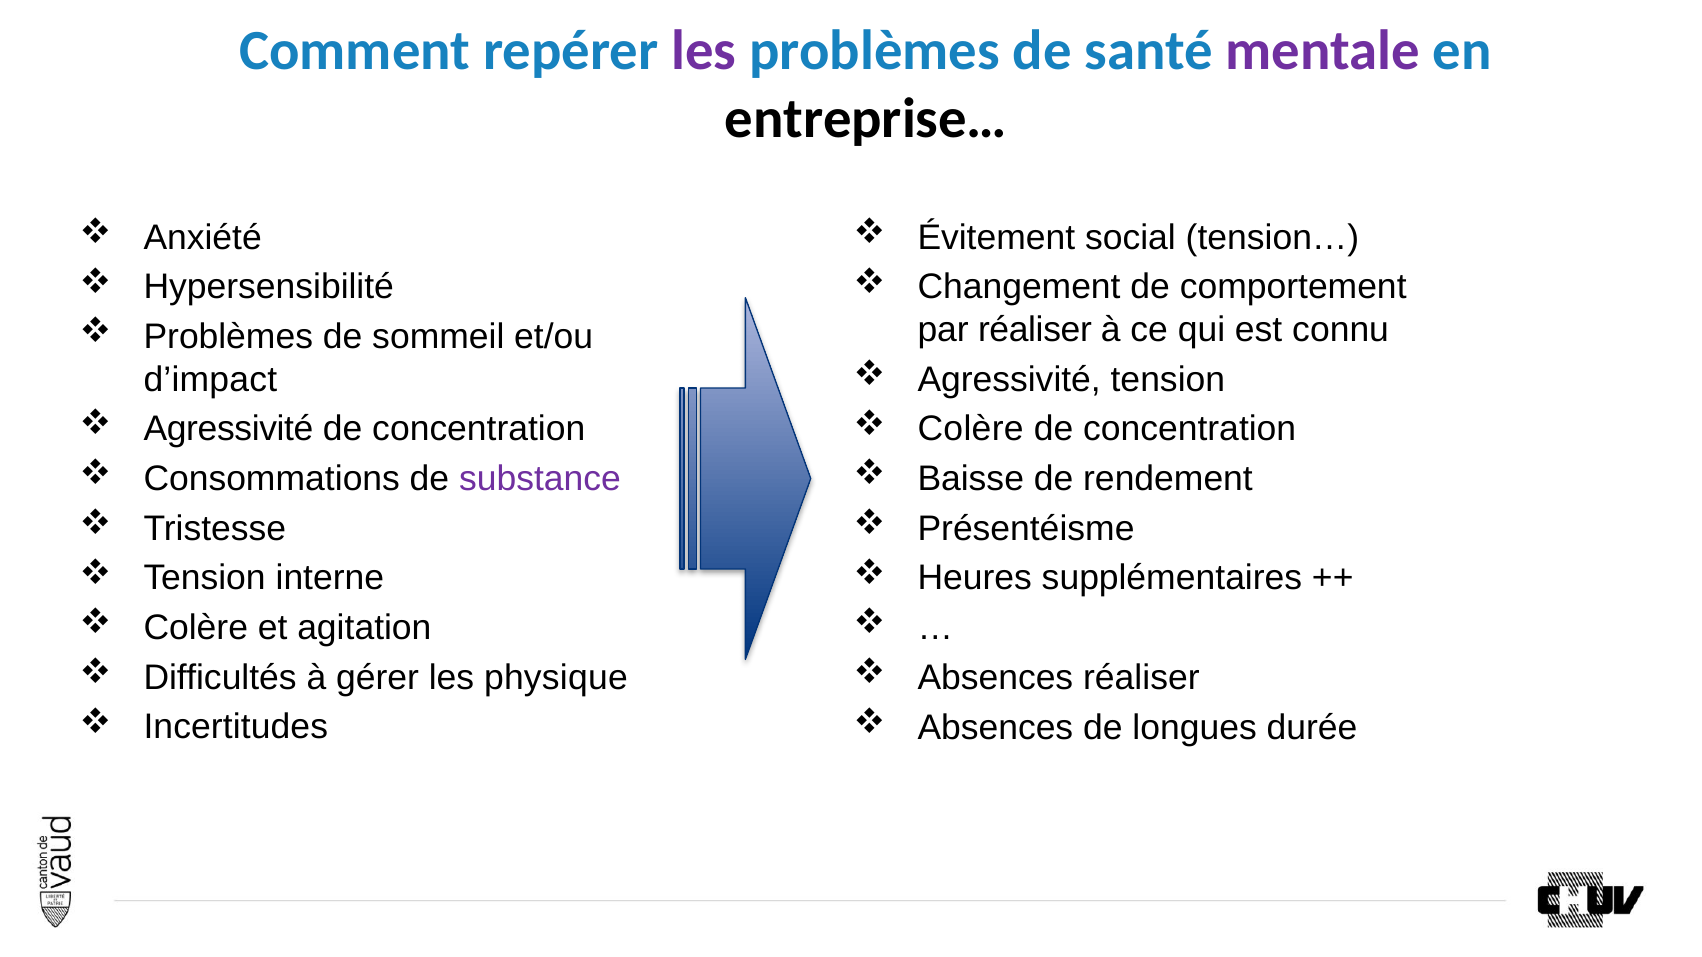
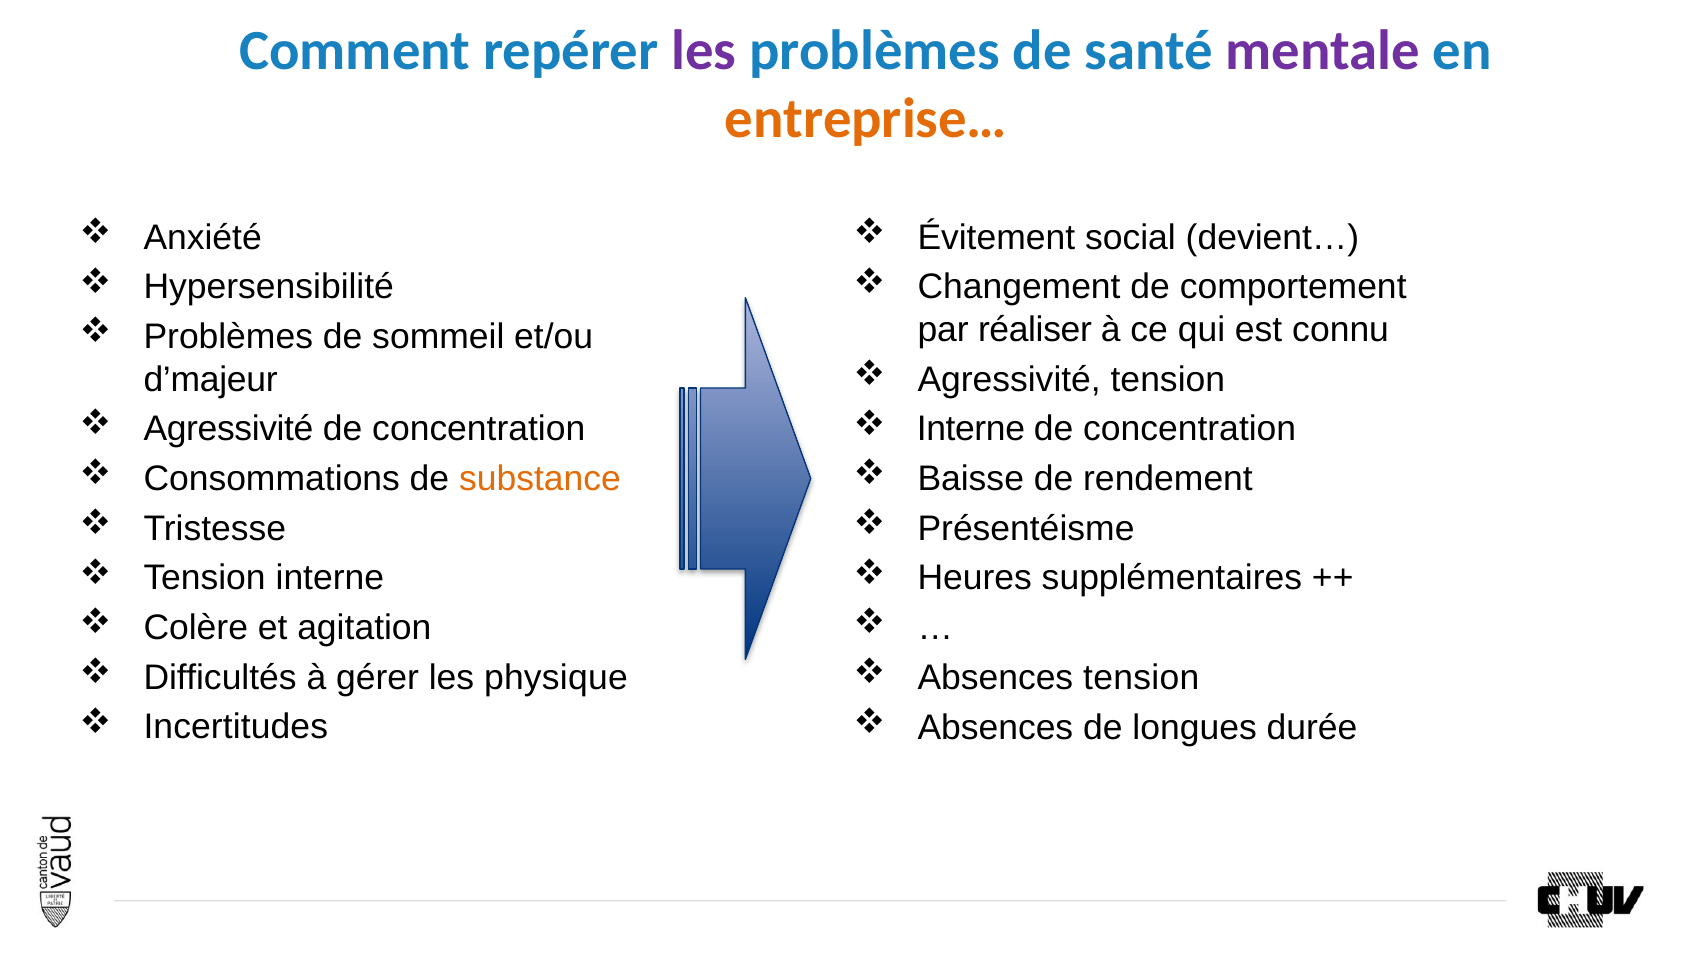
entreprise… colour: black -> orange
tension…: tension… -> devient…
d’impact: d’impact -> d’majeur
Colère at (971, 429): Colère -> Interne
substance colour: purple -> orange
Absences réaliser: réaliser -> tension
